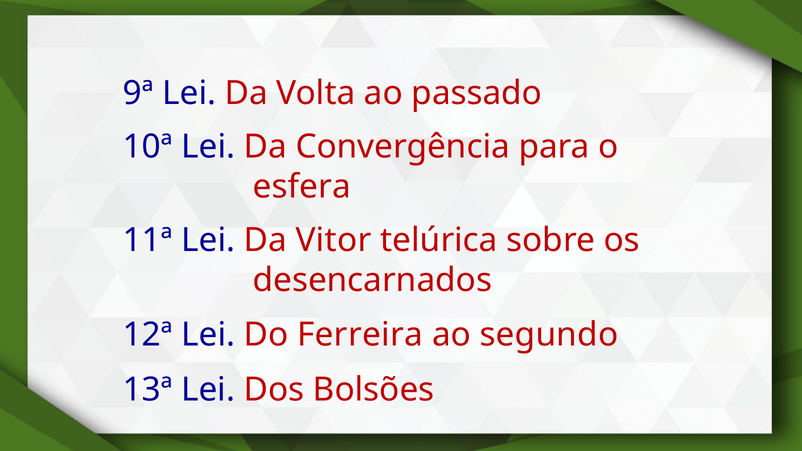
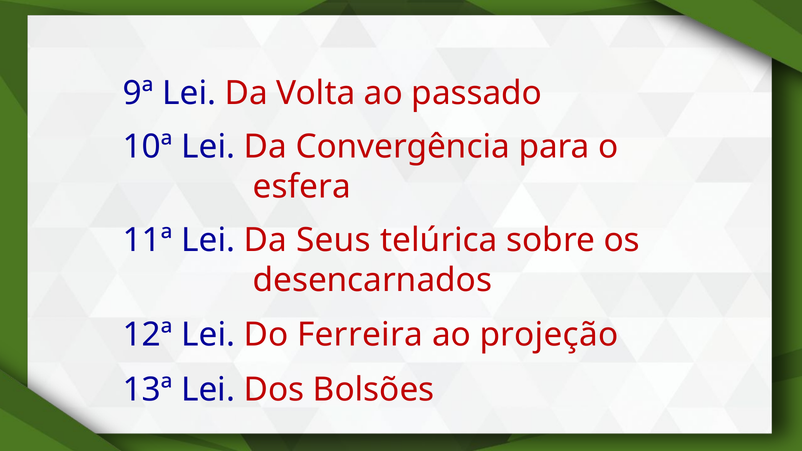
Vitor: Vitor -> Seus
segundo: segundo -> projeção
